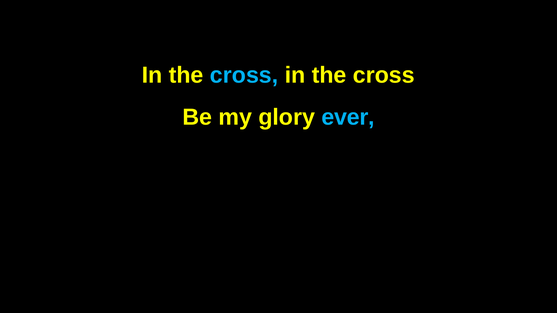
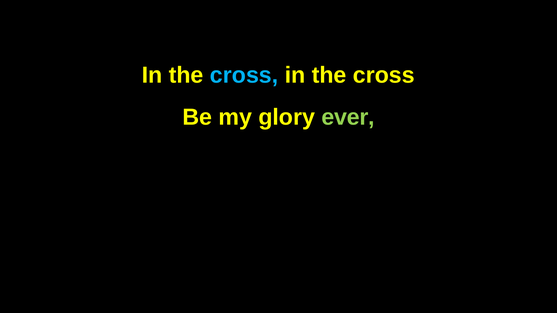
ever colour: light blue -> light green
